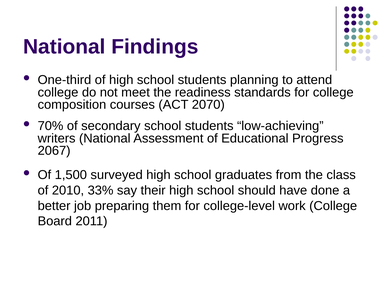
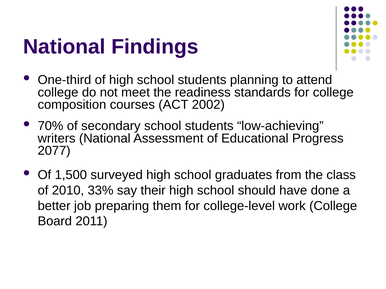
2070: 2070 -> 2002
2067: 2067 -> 2077
